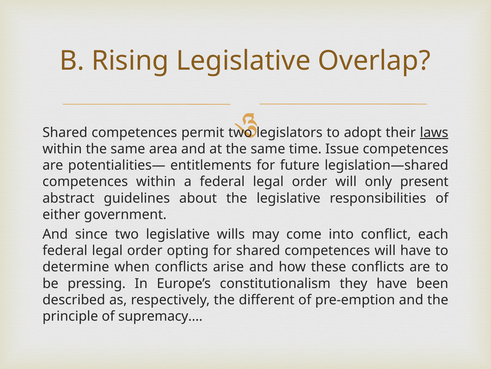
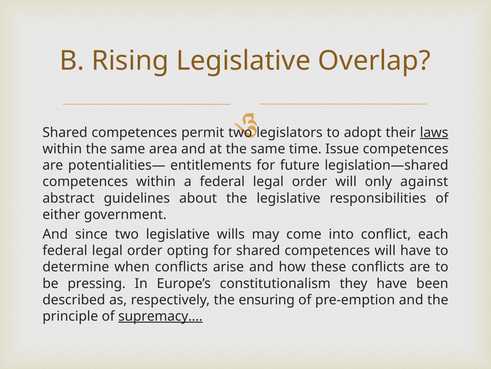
present: present -> against
different: different -> ensuring
supremacy… underline: none -> present
